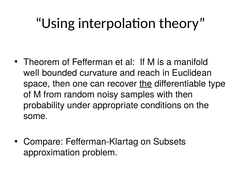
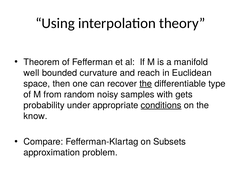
with then: then -> gets
conditions underline: none -> present
some: some -> know
